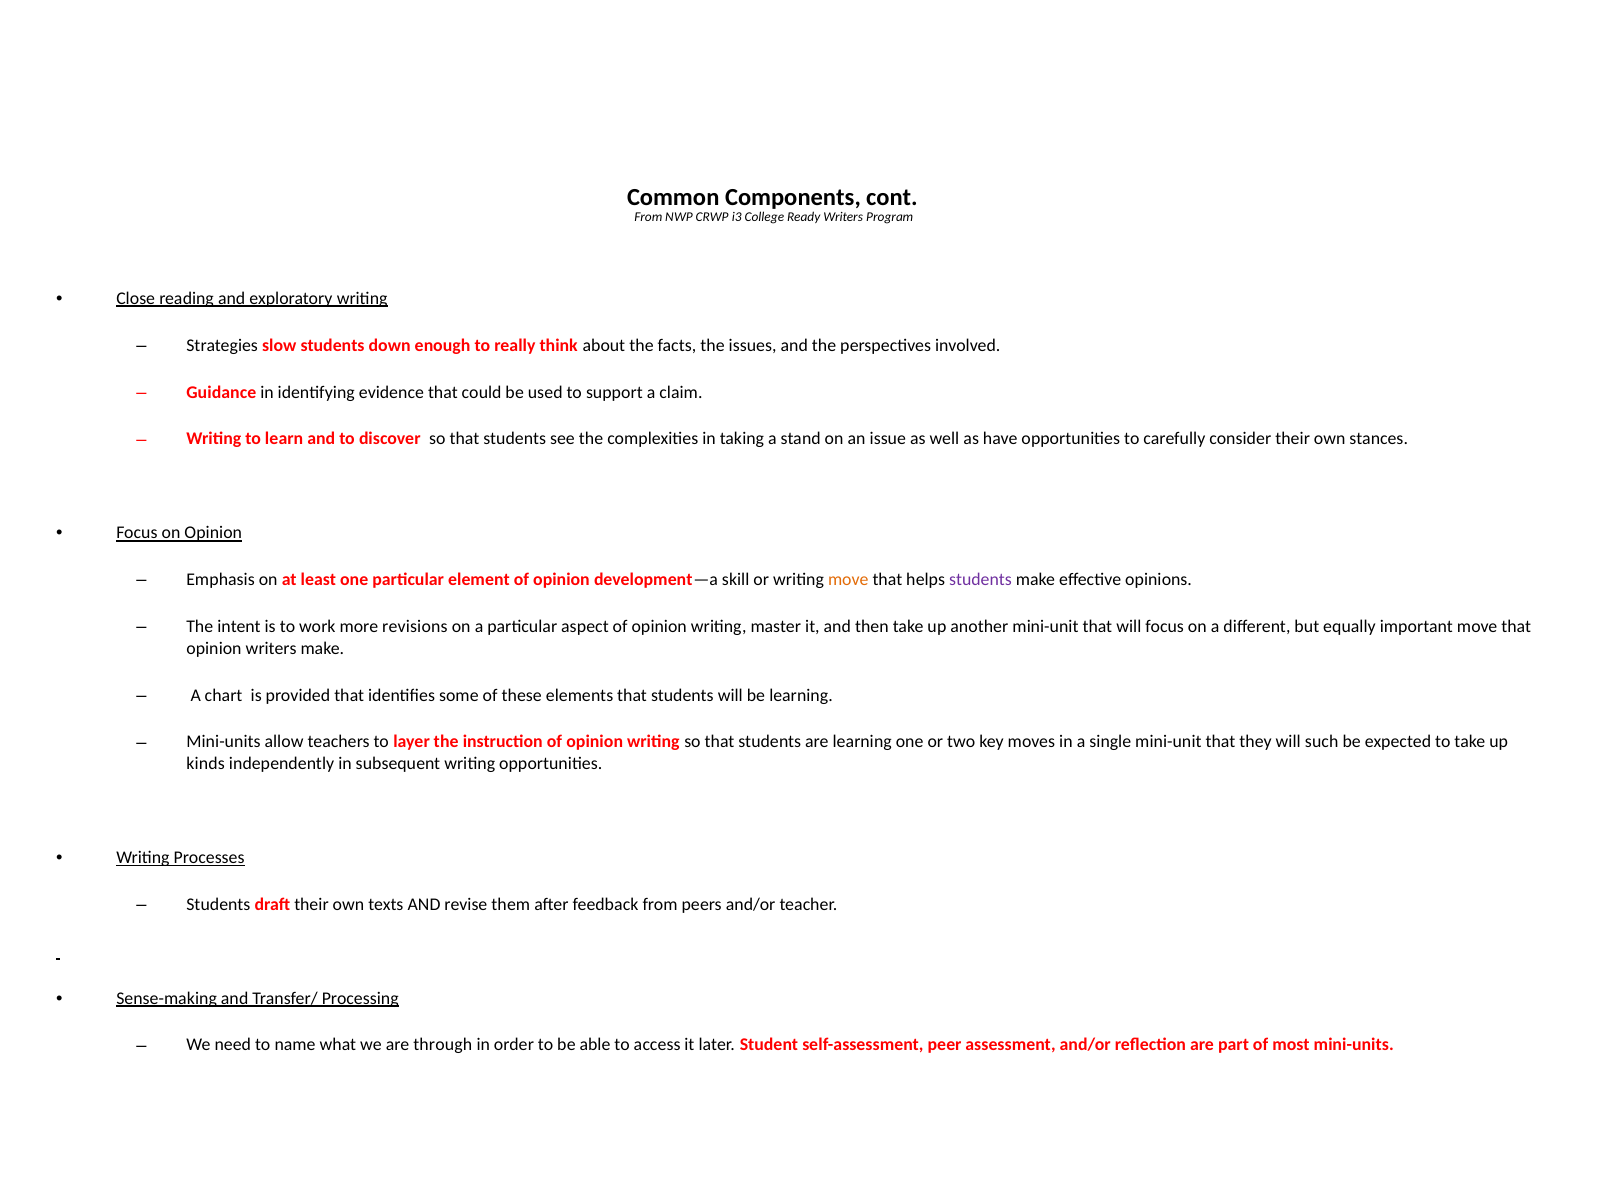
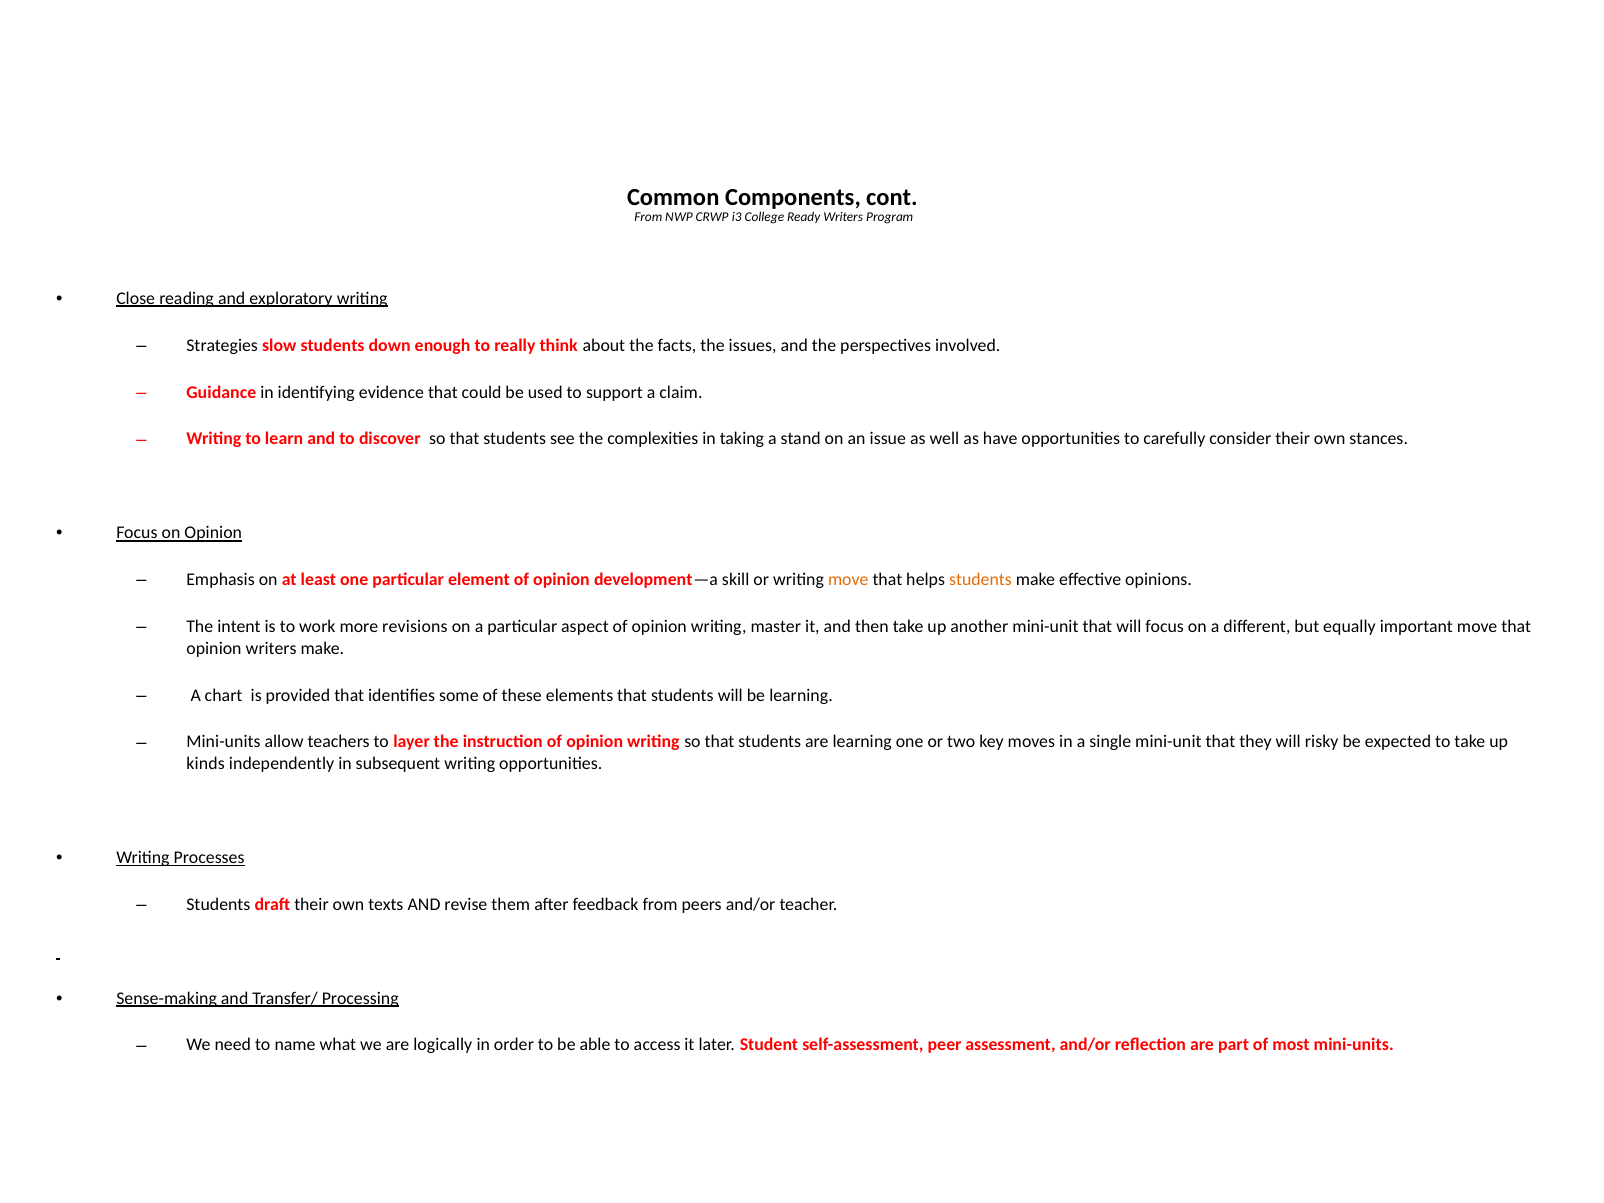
students at (980, 580) colour: purple -> orange
such: such -> risky
through: through -> logically
